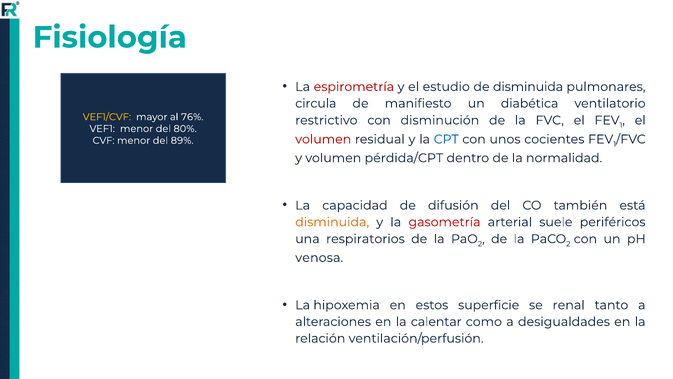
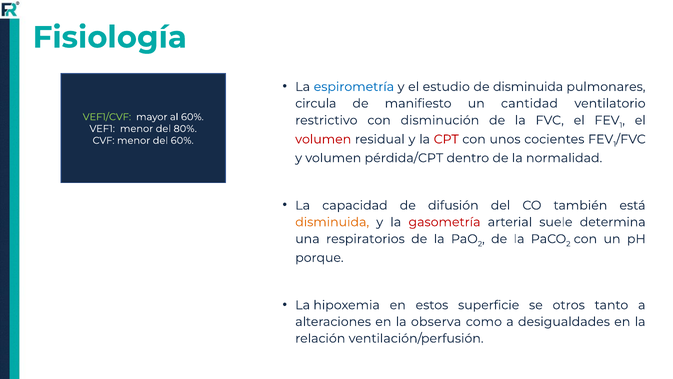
espirometría colour: red -> blue
diabética: diabética -> cantidad
VEF1/CVF colour: yellow -> light green
al 76%: 76% -> 60%
CPT colour: blue -> red
del 89%: 89% -> 60%
periféricos: periféricos -> determina
venosa: venosa -> porque
renal: renal -> otros
calentar: calentar -> observa
